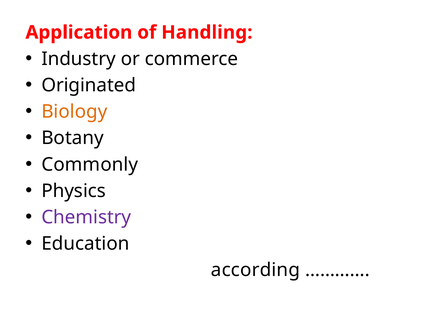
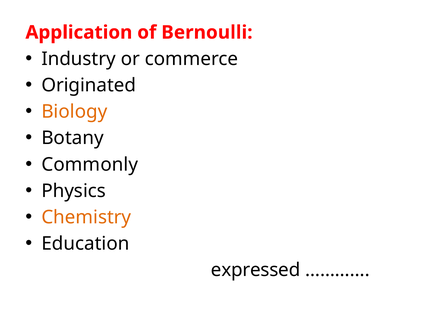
Handling: Handling -> Bernoulli
Chemistry colour: purple -> orange
according: according -> expressed
